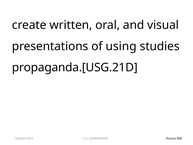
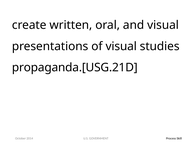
of using: using -> visual
